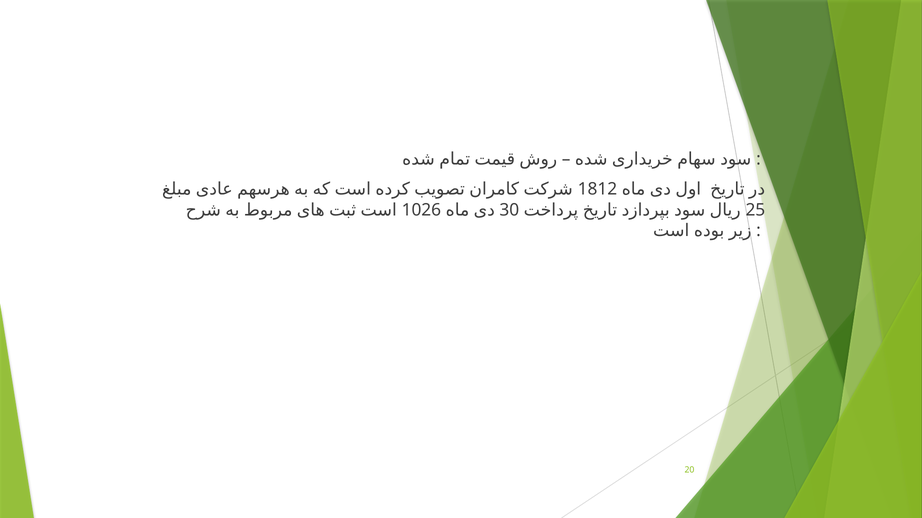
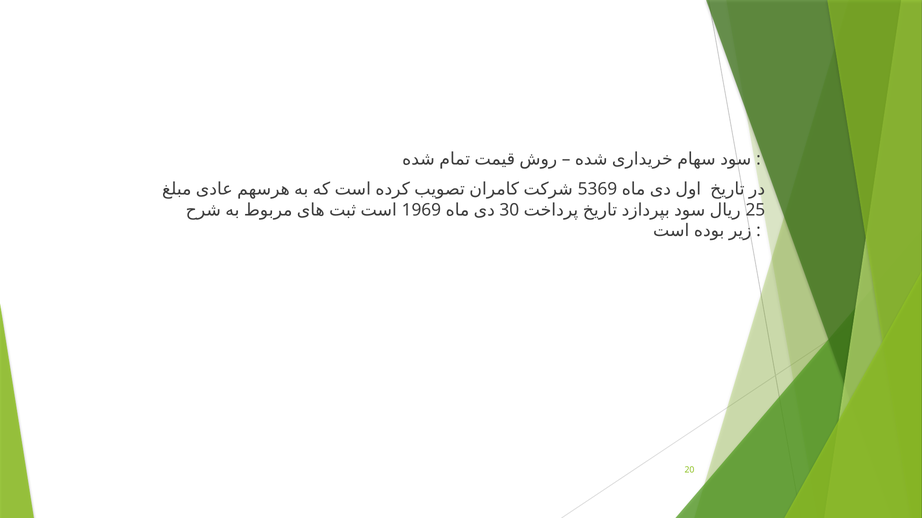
1812: 1812 -> 5369
1026: 1026 -> 1969
